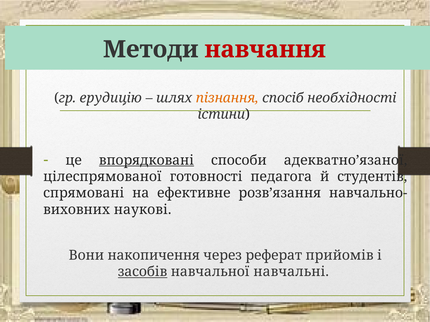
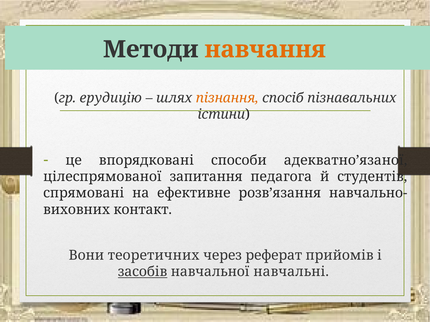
навчання colour: red -> orange
необхідності: необхідності -> пізнавальних
впорядковані underline: present -> none
готовності: готовності -> запитання
наукові: наукові -> контакт
накопичення: накопичення -> теоретичних
